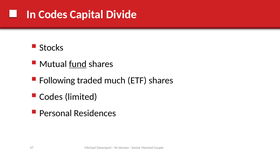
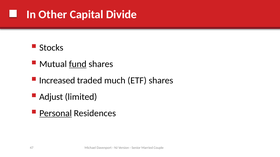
In Codes: Codes -> Other
Following: Following -> Increased
Codes at (51, 97): Codes -> Adjust
Personal underline: none -> present
